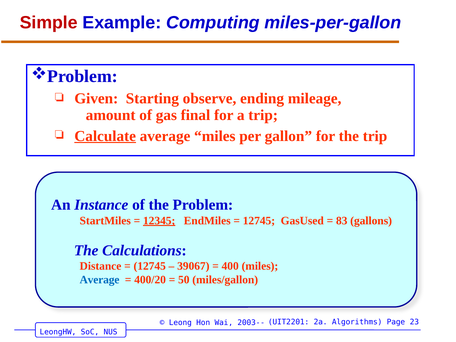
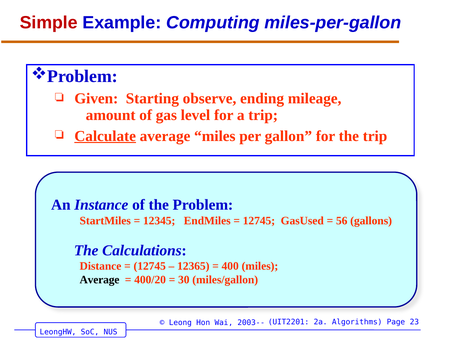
final: final -> level
12345 underline: present -> none
83: 83 -> 56
39067: 39067 -> 12365
Average at (100, 280) colour: blue -> black
50: 50 -> 30
